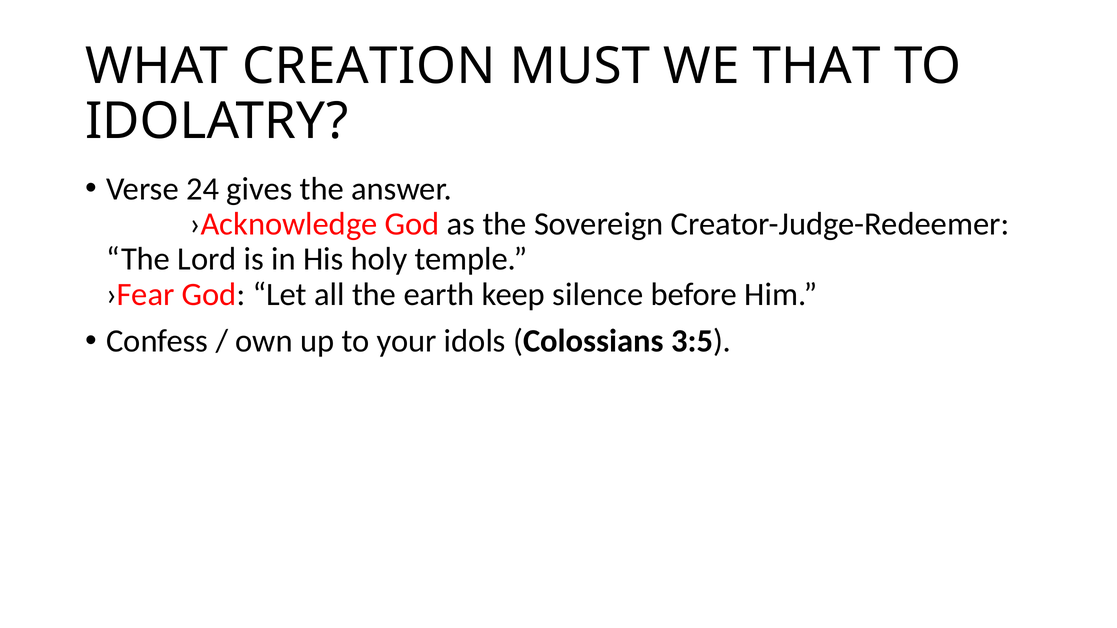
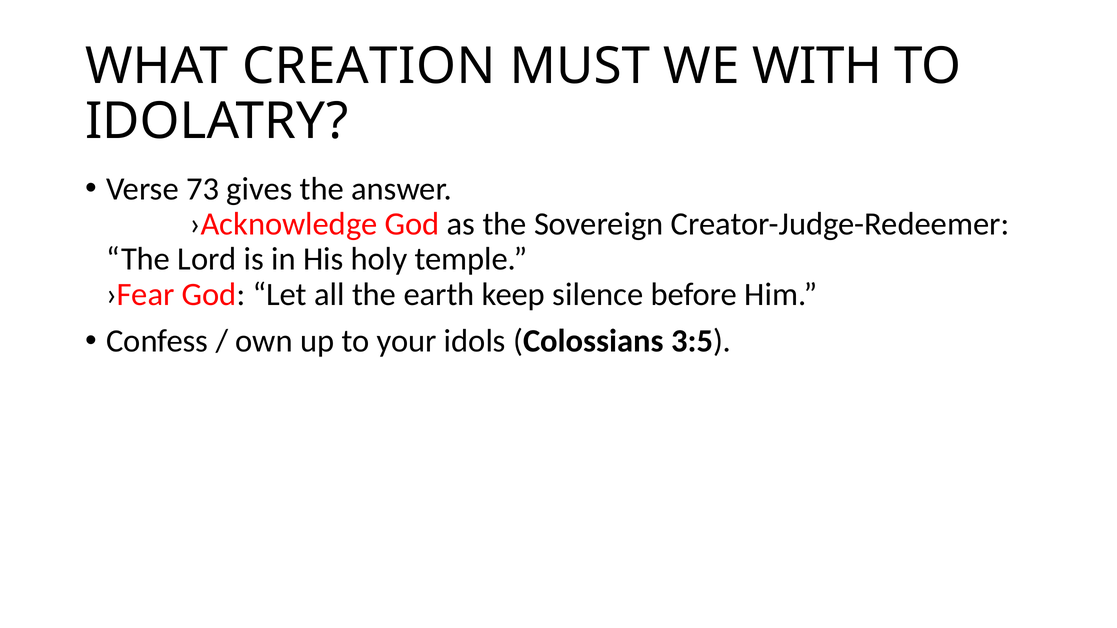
THAT: THAT -> WITH
24: 24 -> 73
